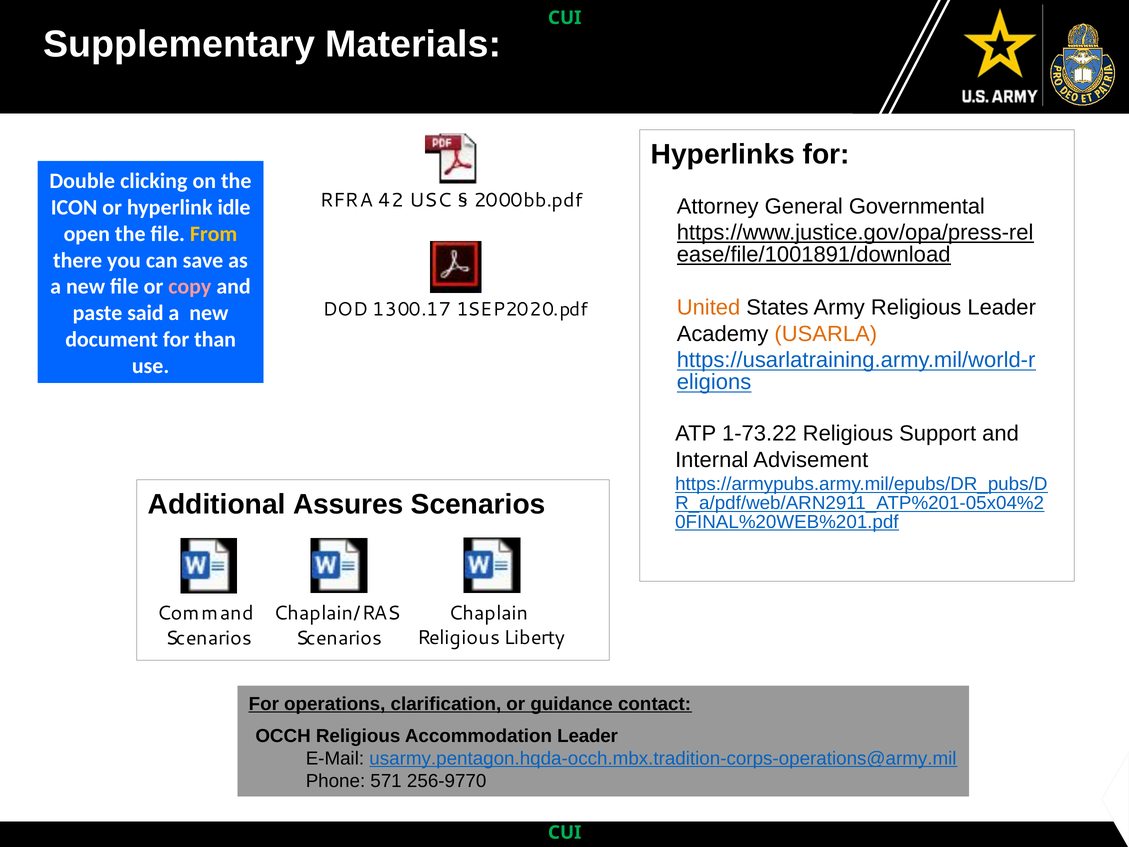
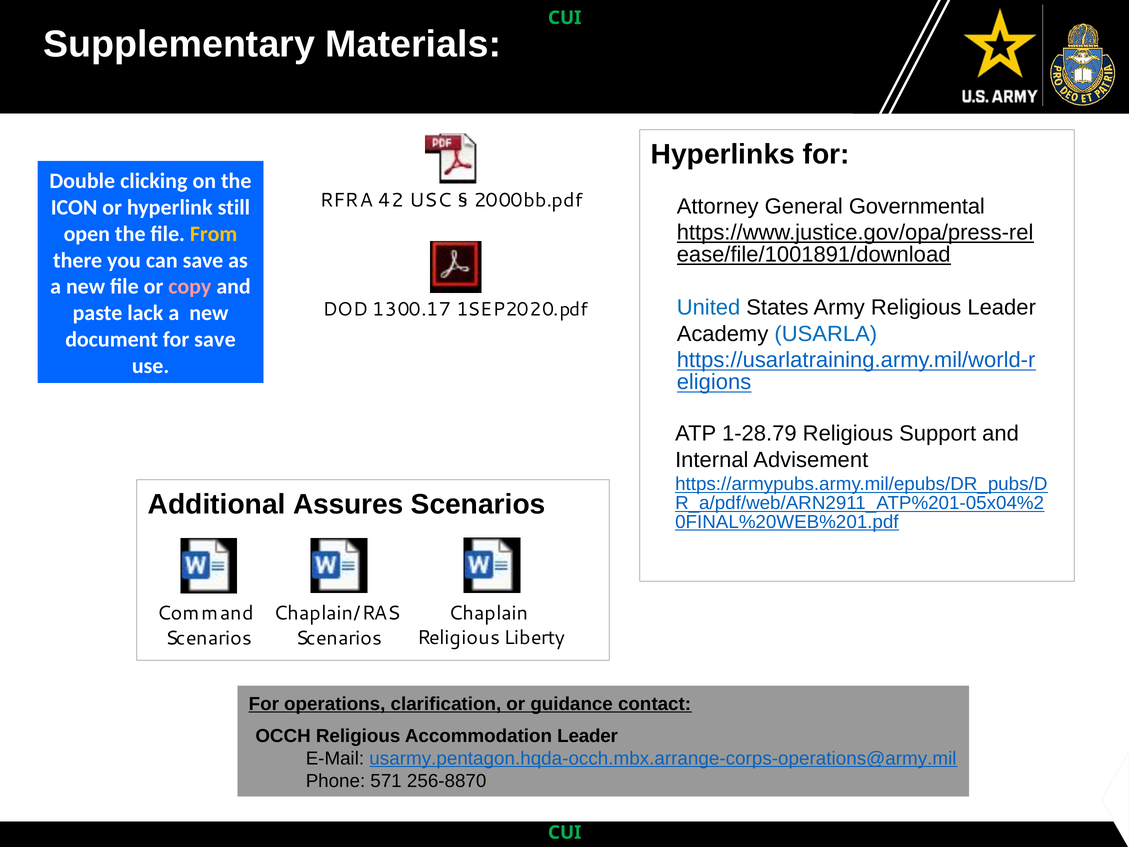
idle: idle -> still
United colour: orange -> blue
said: said -> lack
USARLA colour: orange -> blue
for than: than -> save
1-73.22: 1-73.22 -> 1-28.79
usarmy.pentagon.hqda-occh.mbx.tradition-corps-operations@army.mil: usarmy.pentagon.hqda-occh.mbx.tradition-corps-operations@army.mil -> usarmy.pentagon.hqda-occh.mbx.arrange-corps-operations@army.mil
256-9770: 256-9770 -> 256-8870
